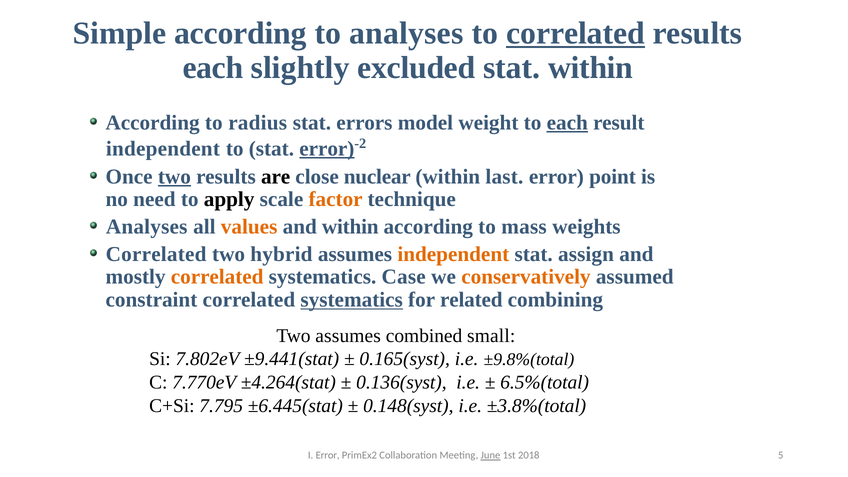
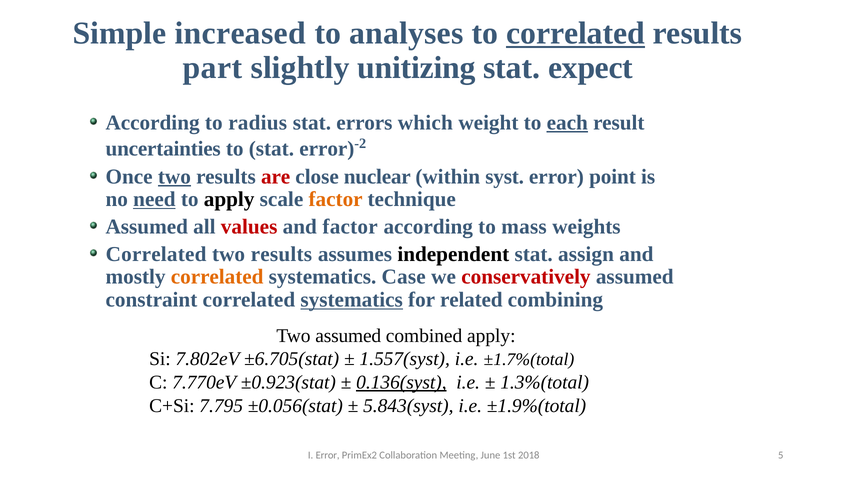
Simple according: according -> increased
each at (213, 68): each -> part
excluded: excluded -> unitizing
stat within: within -> expect
model: model -> which
independent at (163, 149): independent -> uncertainties
error at (327, 149) underline: present -> none
are colour: black -> red
last: last -> syst
need underline: none -> present
Analyses at (147, 227): Analyses -> Assumed
values colour: orange -> red
and within: within -> factor
hybrid at (281, 254): hybrid -> results
independent at (453, 254) colour: orange -> black
conservatively colour: orange -> red
Two assumes: assumes -> assumed
combined small: small -> apply
±9.441(stat: ±9.441(stat -> ±6.705(stat
0.165(syst: 0.165(syst -> 1.557(syst
±9.8%(total: ±9.8%(total -> ±1.7%(total
±4.264(stat: ±4.264(stat -> ±0.923(stat
0.136(syst underline: none -> present
6.5%(total: 6.5%(total -> 1.3%(total
±6.445(stat: ±6.445(stat -> ±0.056(stat
0.148(syst: 0.148(syst -> 5.843(syst
±3.8%(total: ±3.8%(total -> ±1.9%(total
June underline: present -> none
